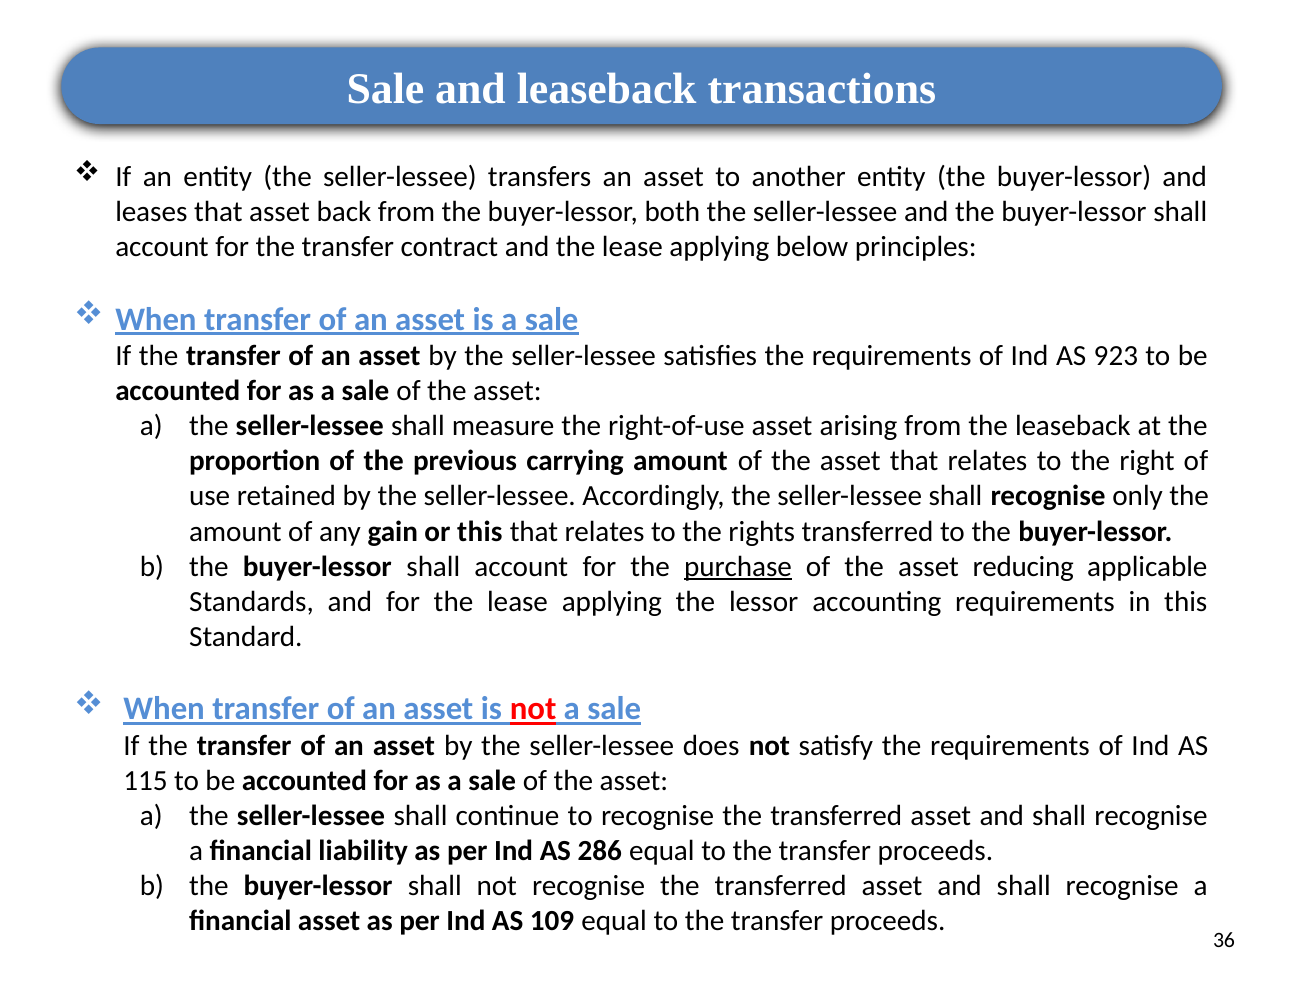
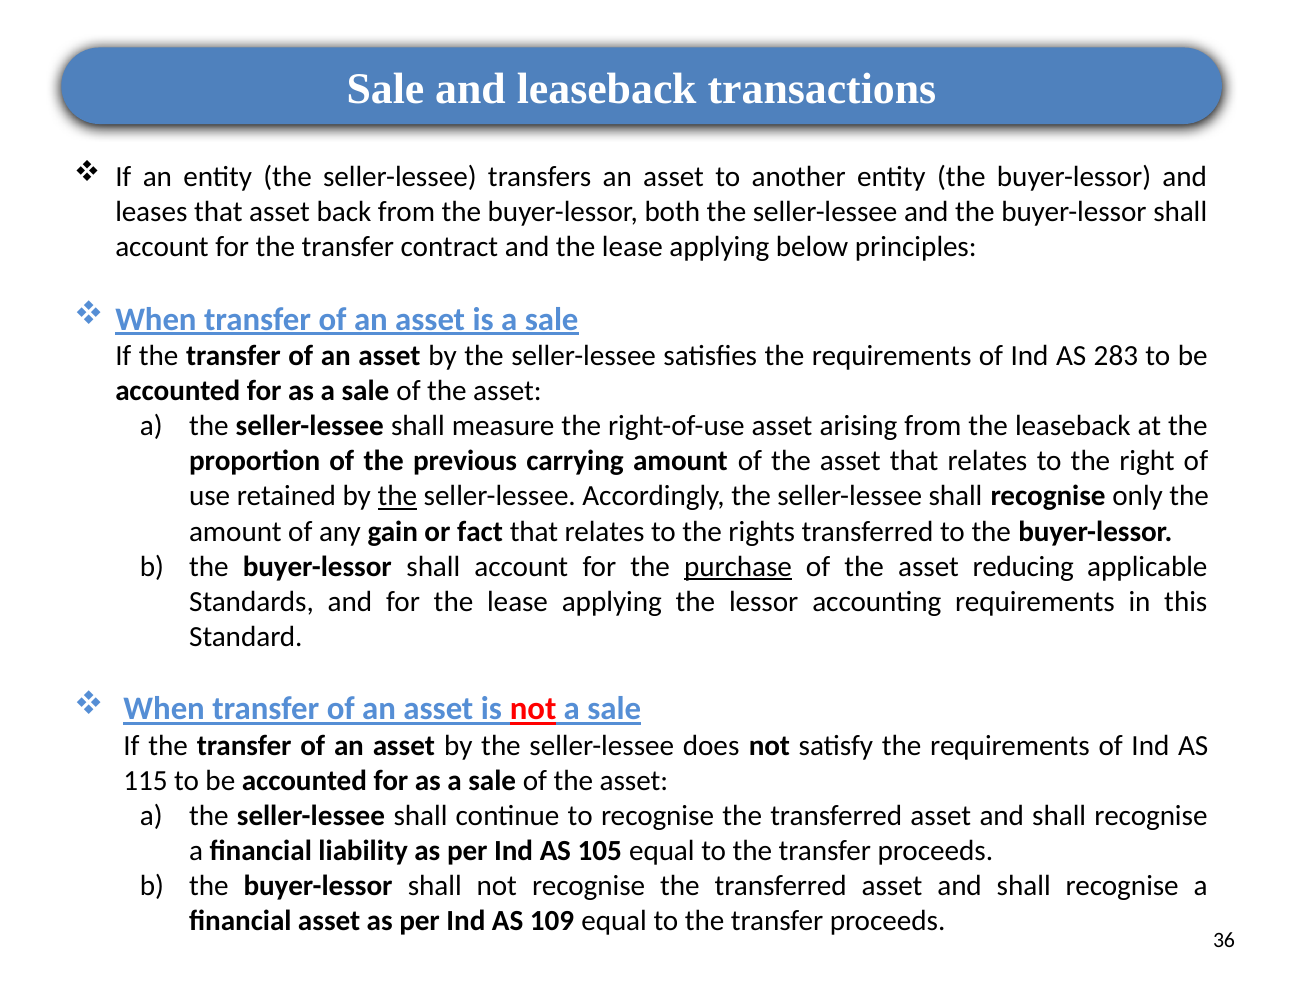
923: 923 -> 283
the at (397, 497) underline: none -> present
or this: this -> fact
286: 286 -> 105
